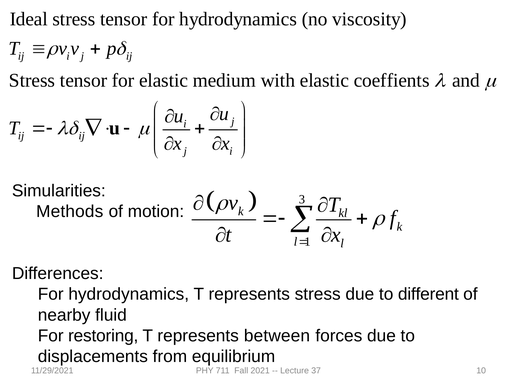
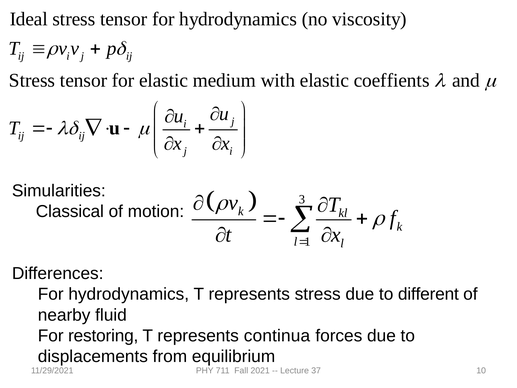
Methods: Methods -> Classical
between: between -> continua
